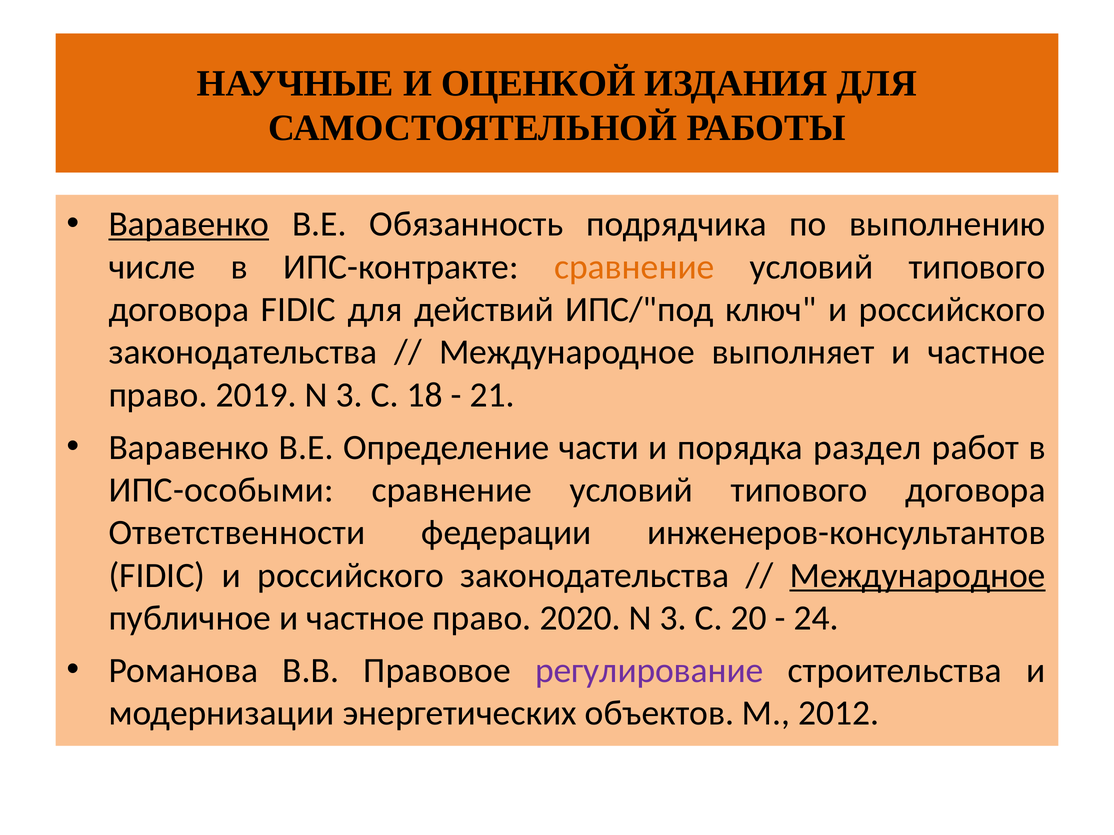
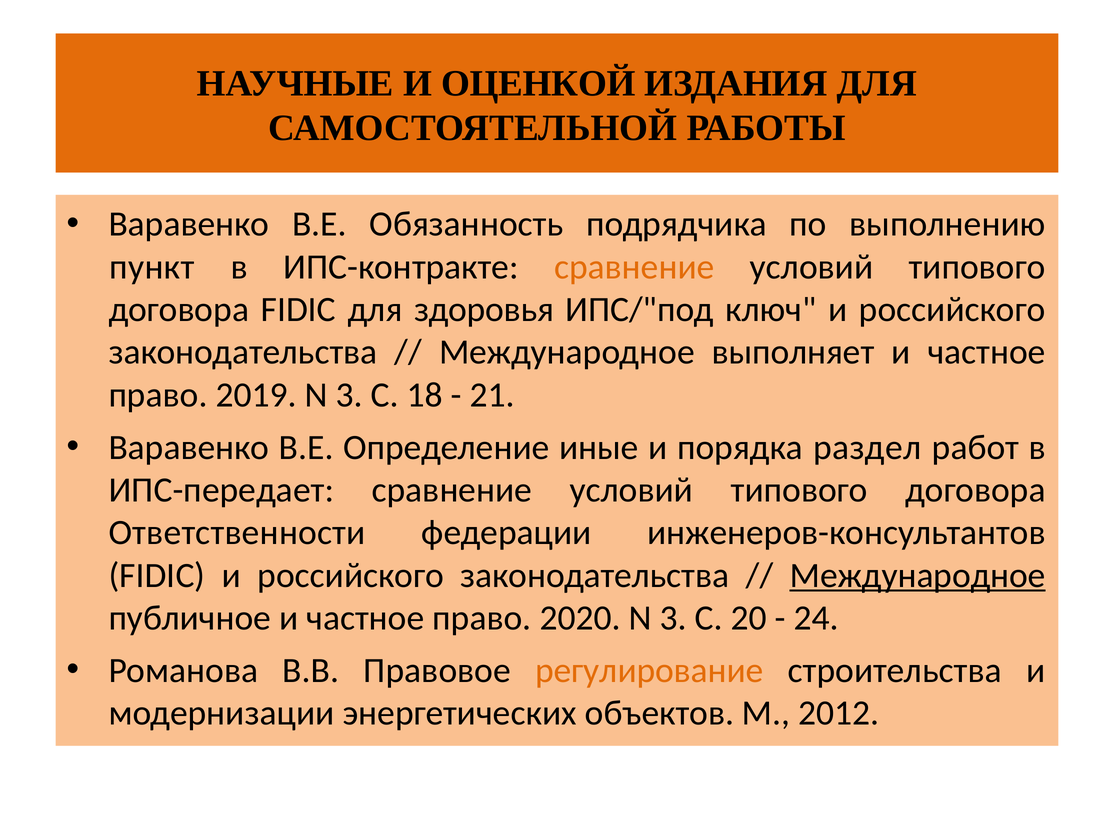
Варавенко at (189, 224) underline: present -> none
числе: числе -> пункт
действий: действий -> здоровья
части: части -> иные
ИПС-особыми: ИПС-особыми -> ИПС-передает
регулирование colour: purple -> orange
